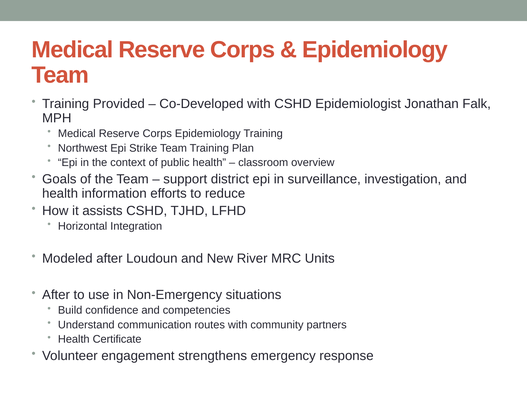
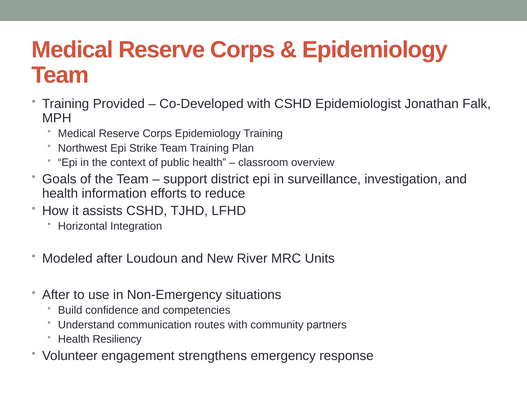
Certificate: Certificate -> Resiliency
